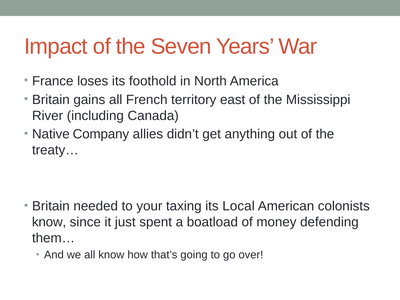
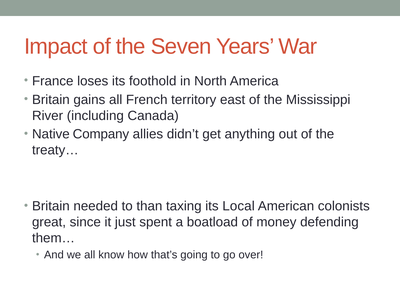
your: your -> than
know at (49, 222): know -> great
